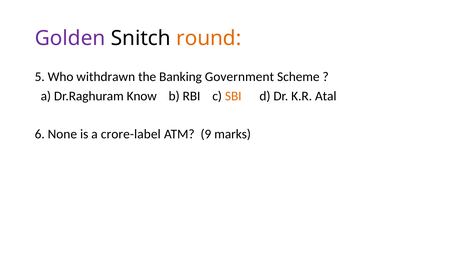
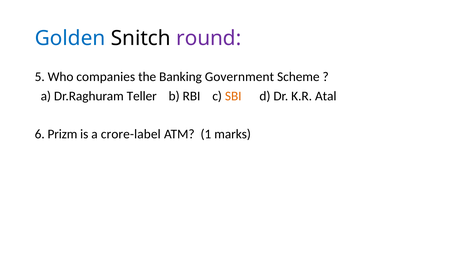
Golden colour: purple -> blue
round colour: orange -> purple
withdrawn: withdrawn -> companies
Know: Know -> Teller
None: None -> Prizm
9: 9 -> 1
